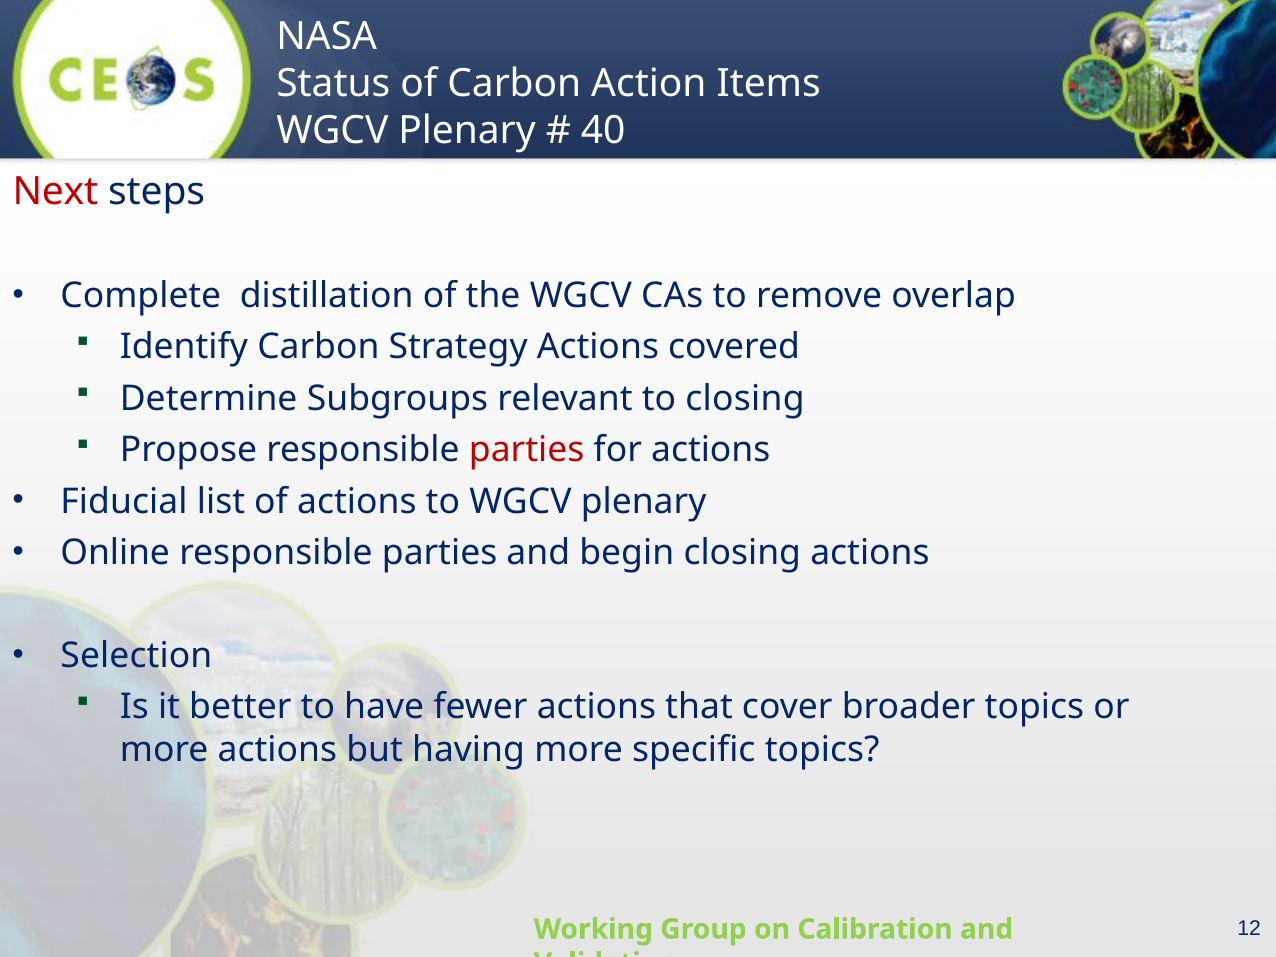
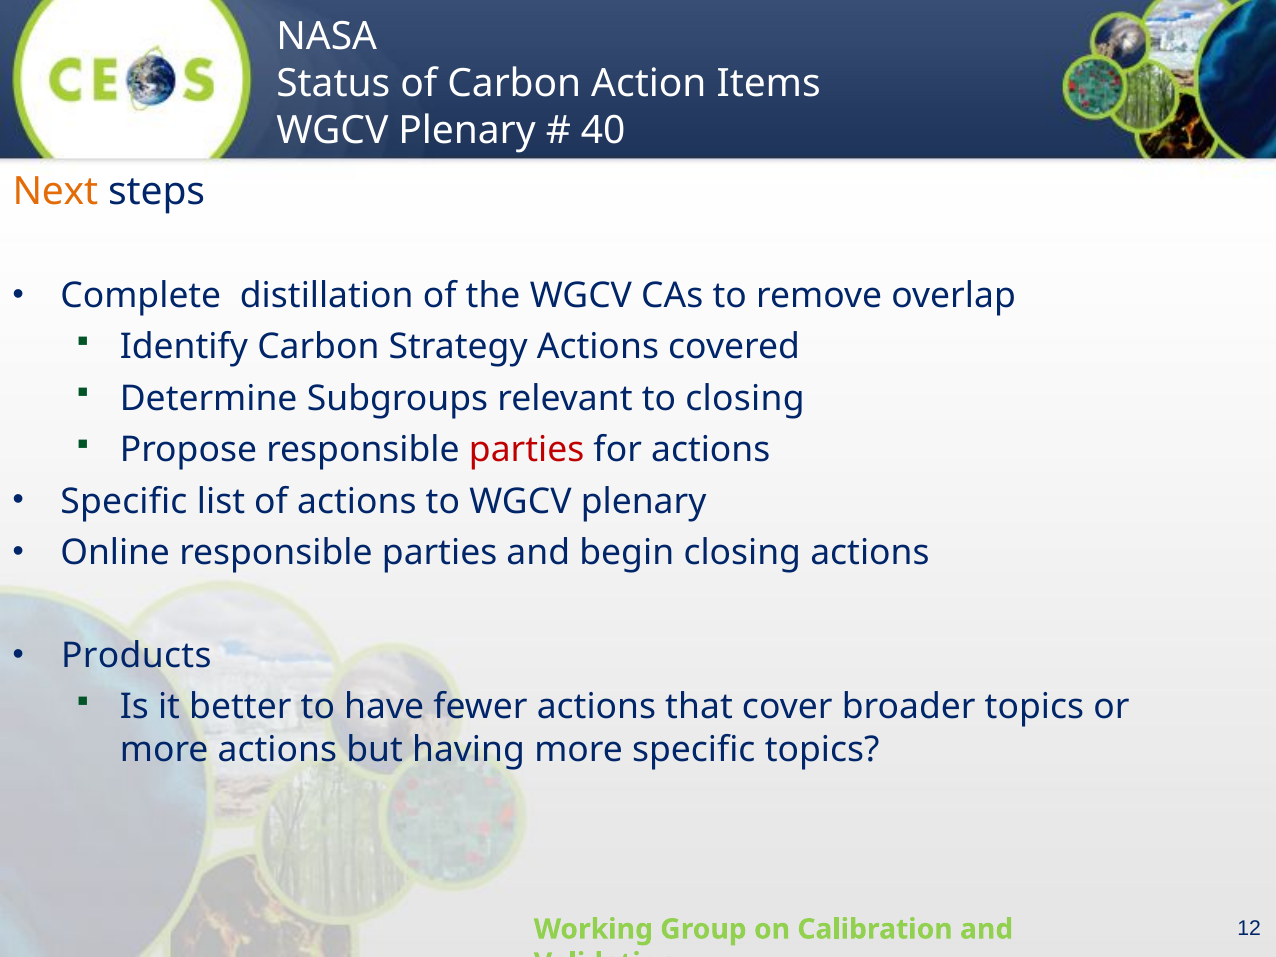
Next colour: red -> orange
Fiducial at (124, 501): Fiducial -> Specific
Selection: Selection -> Products
